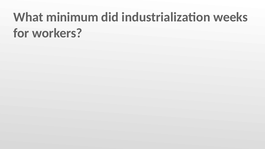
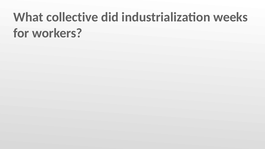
minimum: minimum -> collective
